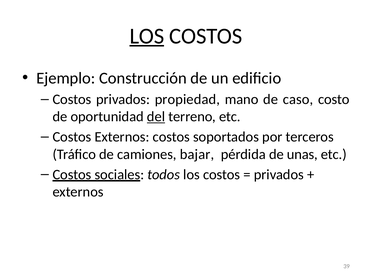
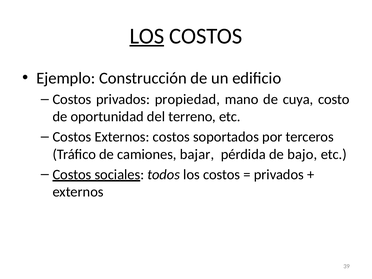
caso: caso -> cuya
del underline: present -> none
unas: unas -> bajo
